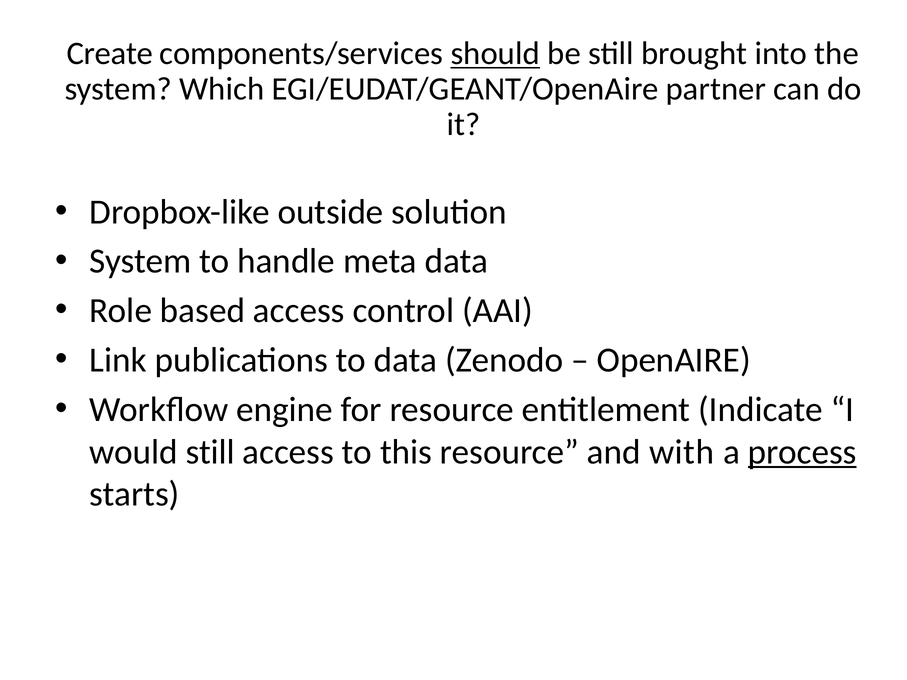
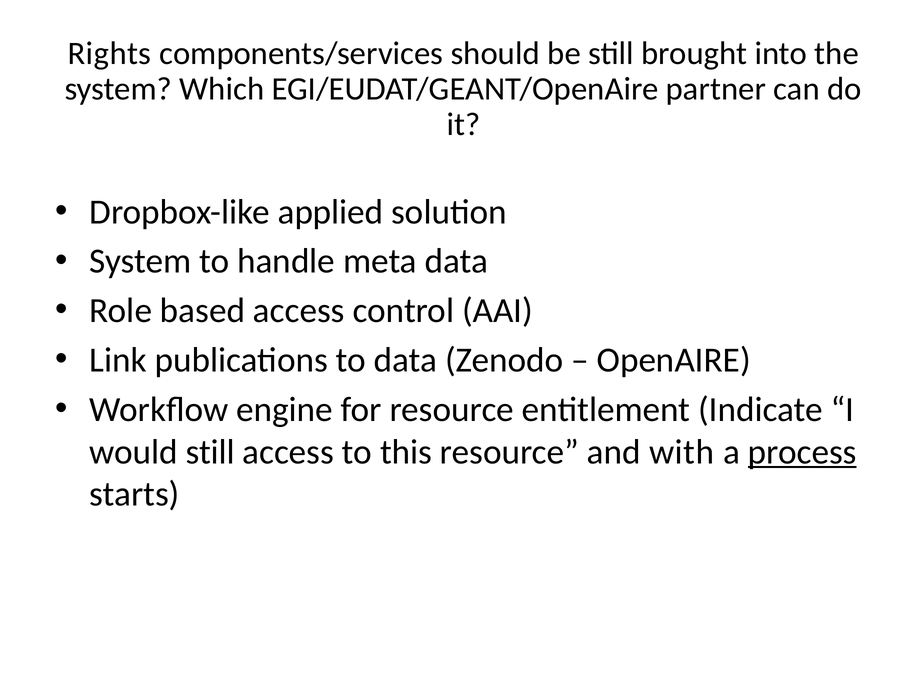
Create: Create -> Rights
should underline: present -> none
outside: outside -> applied
